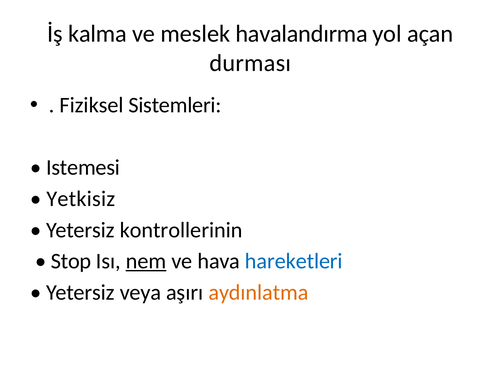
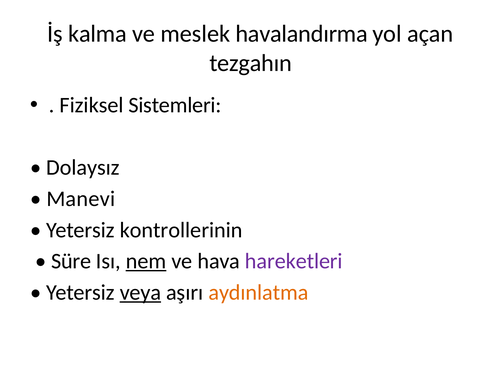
durması: durması -> tezgahın
Istemesi: Istemesi -> Dolaysız
Yetkisiz: Yetkisiz -> Manevi
Stop: Stop -> Süre
hareketleri colour: blue -> purple
veya underline: none -> present
